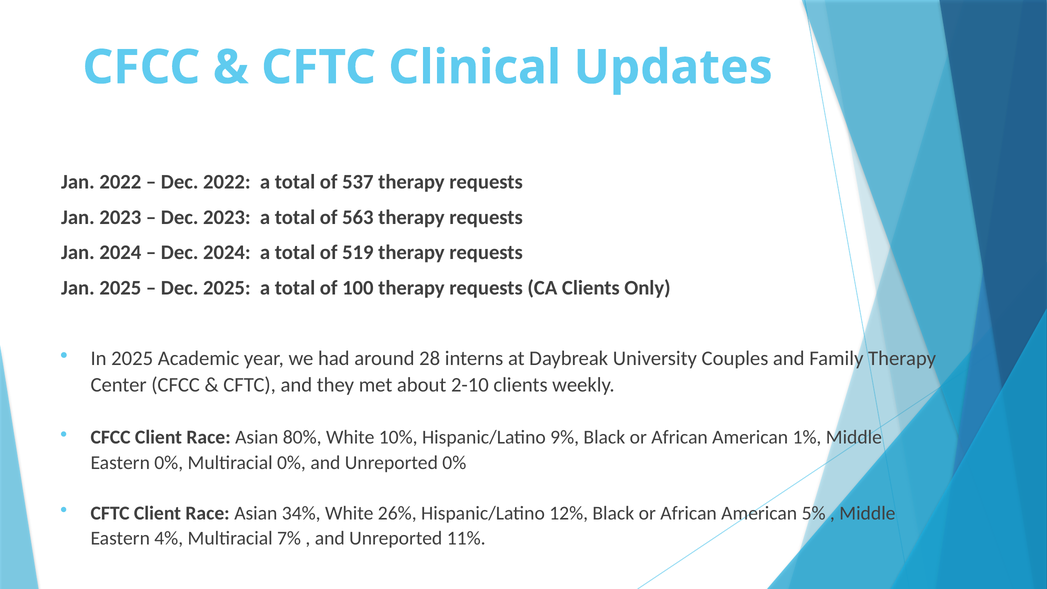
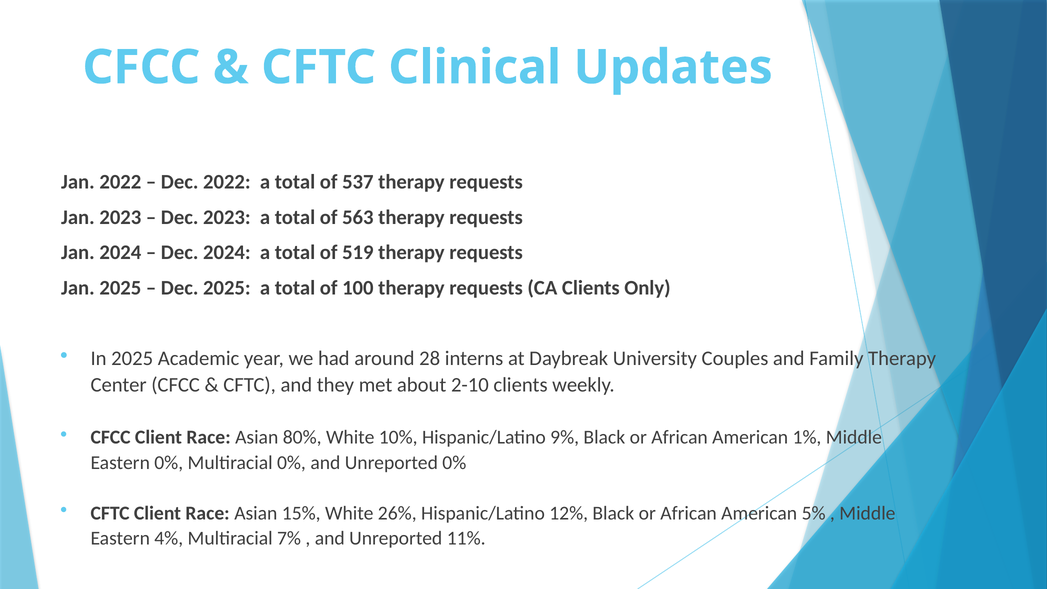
34%: 34% -> 15%
